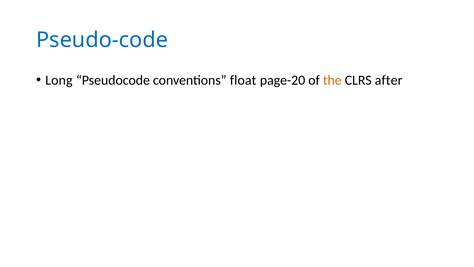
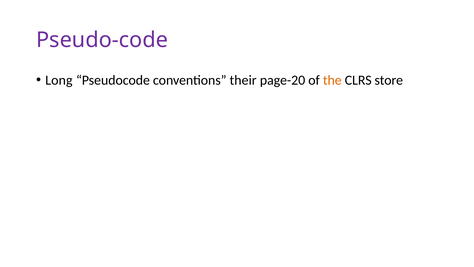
Pseudo-code colour: blue -> purple
float: float -> their
after: after -> store
